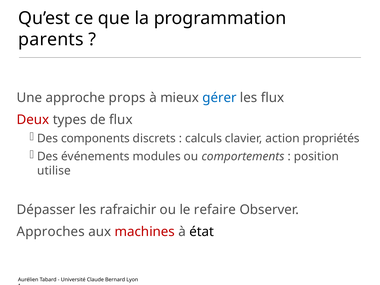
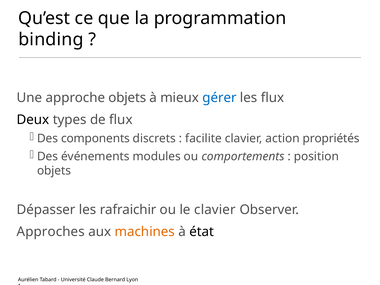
parents: parents -> binding
approche props: props -> objets
Deux colour: red -> black
calculs: calculs -> facilite
utilise at (54, 171): utilise -> objets
le refaire: refaire -> clavier
machines colour: red -> orange
